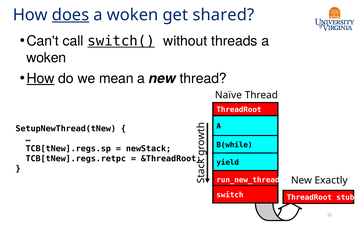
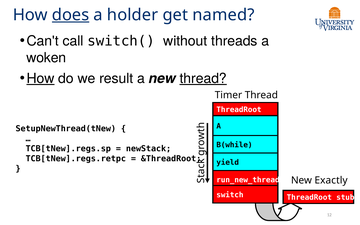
woken at (133, 15): woken -> holder
shared: shared -> named
switch( underline: present -> none
mean: mean -> result
thread at (203, 78) underline: none -> present
Naïve: Naïve -> Timer
